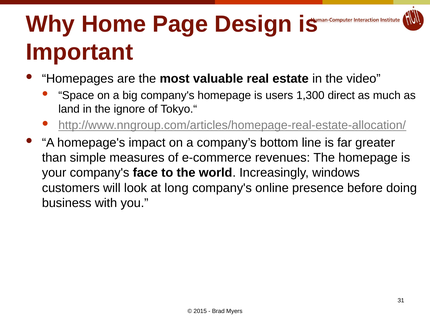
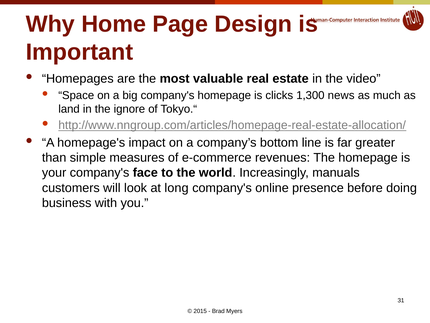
users: users -> clicks
direct: direct -> news
windows: windows -> manuals
